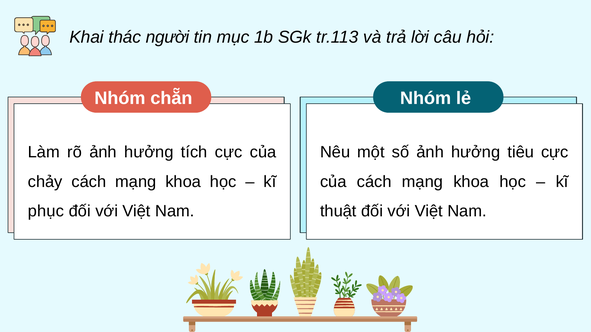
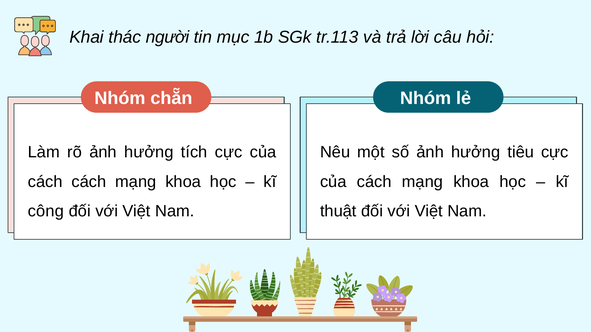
chảy at (45, 182): chảy -> cách
phục: phục -> công
